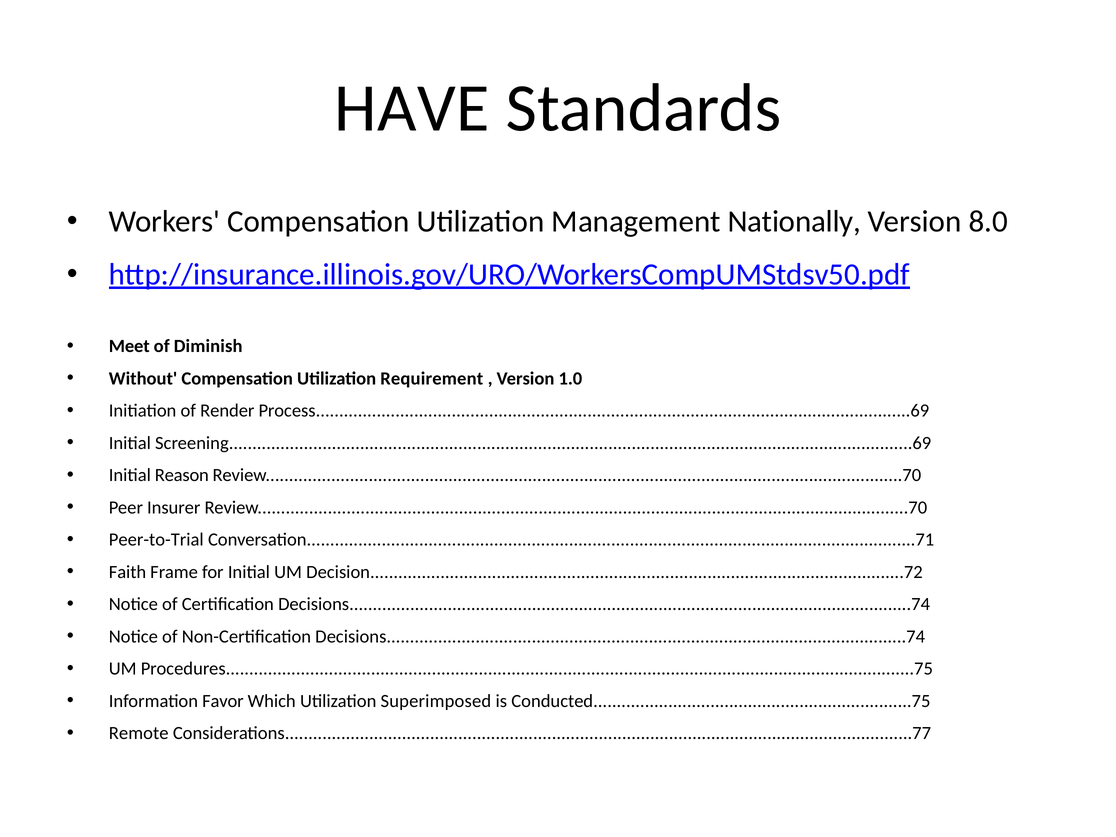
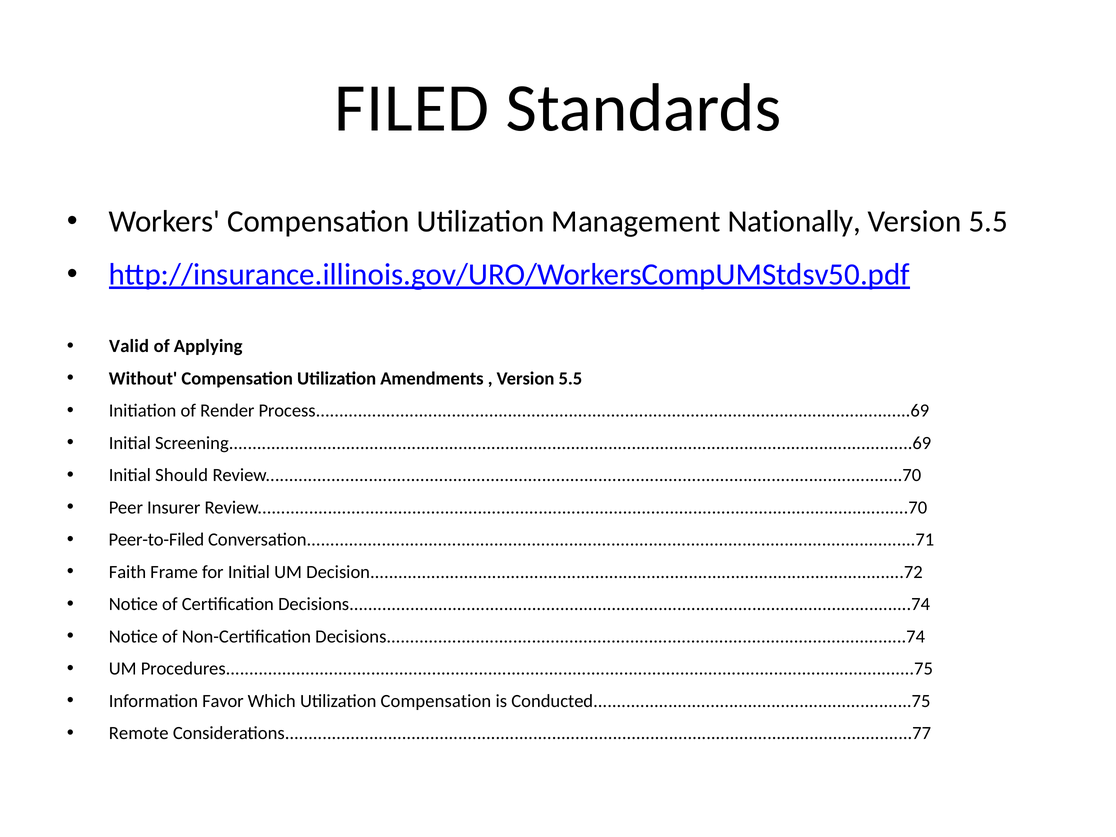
HAVE: HAVE -> FILED
8.0 at (988, 222): 8.0 -> 5.5
Meet: Meet -> Valid
Diminish: Diminish -> Applying
Requirement: Requirement -> Amendments
1.0 at (570, 378): 1.0 -> 5.5
Reason: Reason -> Should
Peer-to-Trial: Peer-to-Trial -> Peer-to-Filed
Utilization Superimposed: Superimposed -> Compensation
